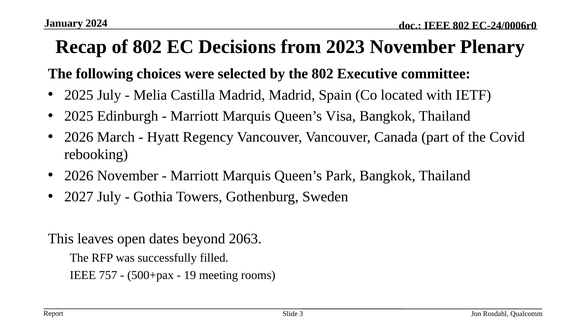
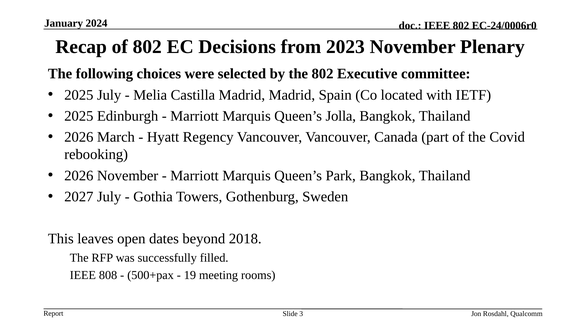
Visa: Visa -> Jolla
2063: 2063 -> 2018
757: 757 -> 808
